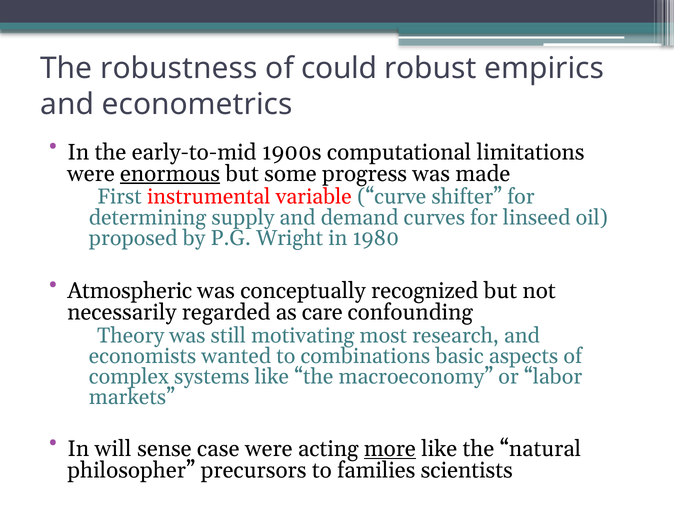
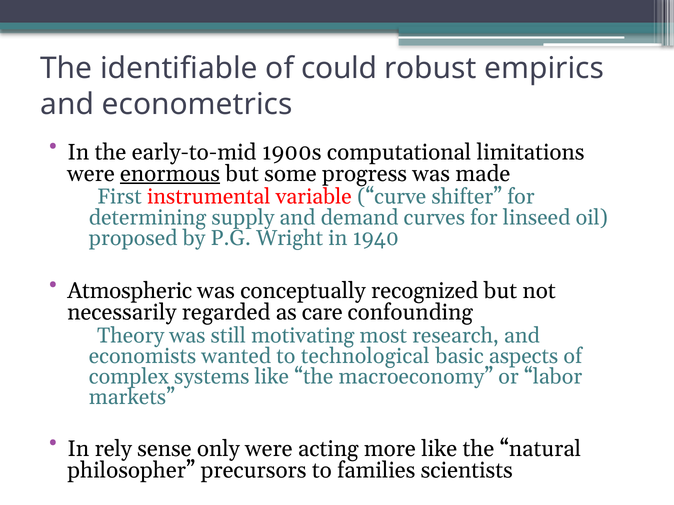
robustness: robustness -> identifiable
1980: 1980 -> 1940
combinations: combinations -> technological
will: will -> rely
case: case -> only
more underline: present -> none
